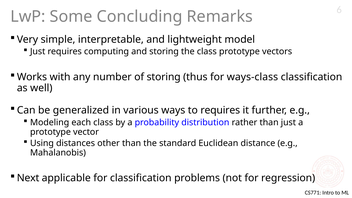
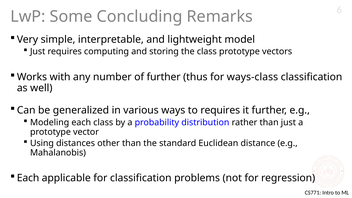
of storing: storing -> further
Next at (28, 178): Next -> Each
